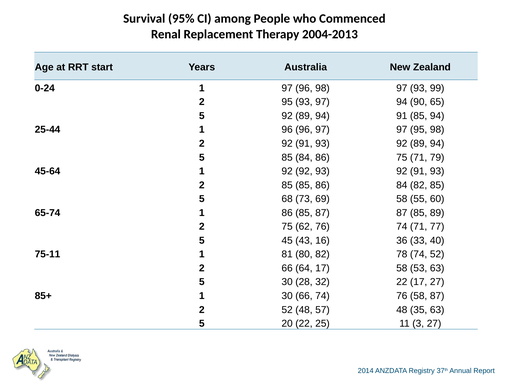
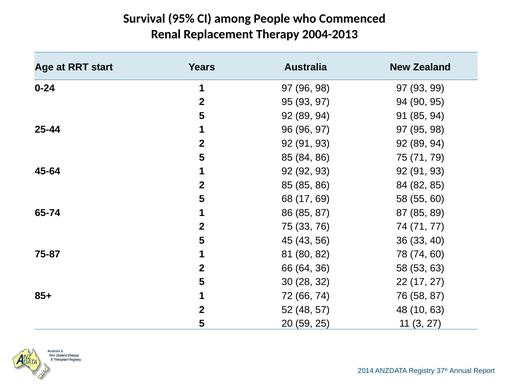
90 65: 65 -> 95
68 73: 73 -> 17
75 62: 62 -> 33
16: 16 -> 56
75-11: 75-11 -> 75-87
74 52: 52 -> 60
64 17: 17 -> 36
1 30: 30 -> 72
35: 35 -> 10
20 22: 22 -> 59
